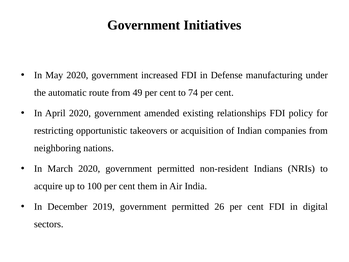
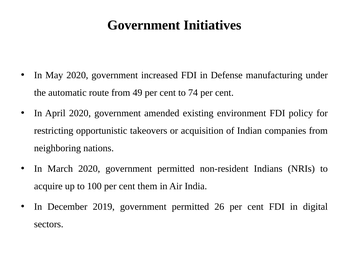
relationships: relationships -> environment
